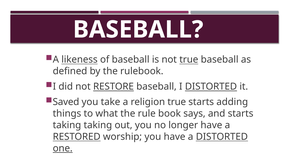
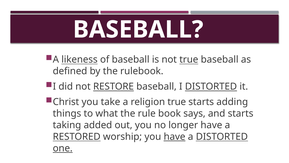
Saved: Saved -> Christ
taking taking: taking -> added
have at (175, 136) underline: none -> present
